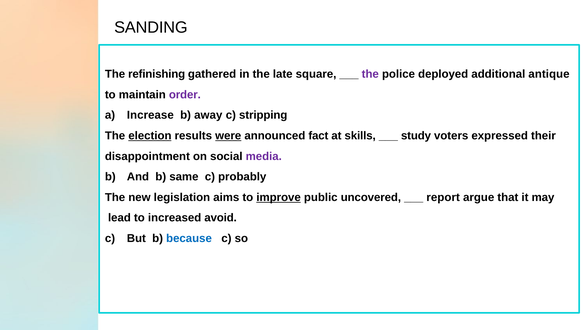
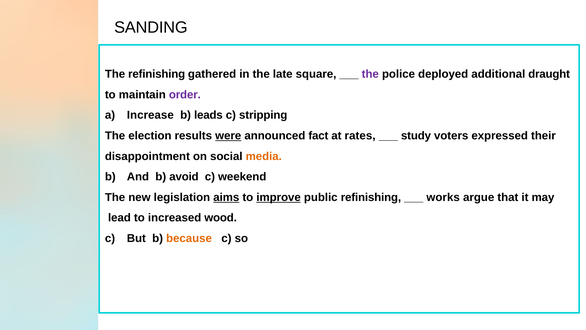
antique: antique -> draught
away: away -> leads
election underline: present -> none
skills: skills -> rates
media colour: purple -> orange
same: same -> avoid
probably: probably -> weekend
aims underline: none -> present
public uncovered: uncovered -> refinishing
report: report -> works
avoid: avoid -> wood
because colour: blue -> orange
